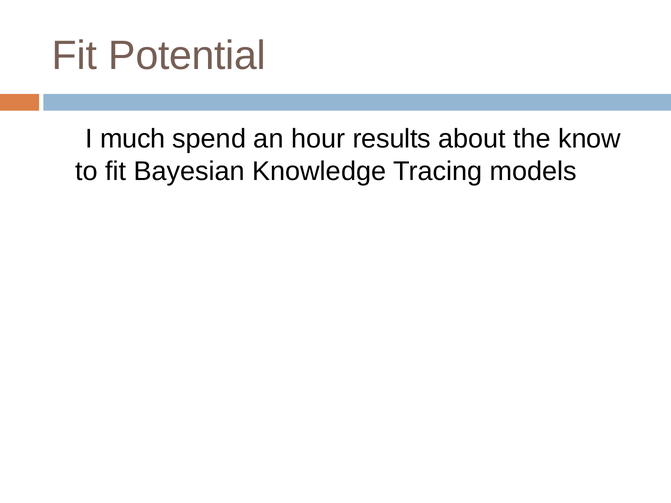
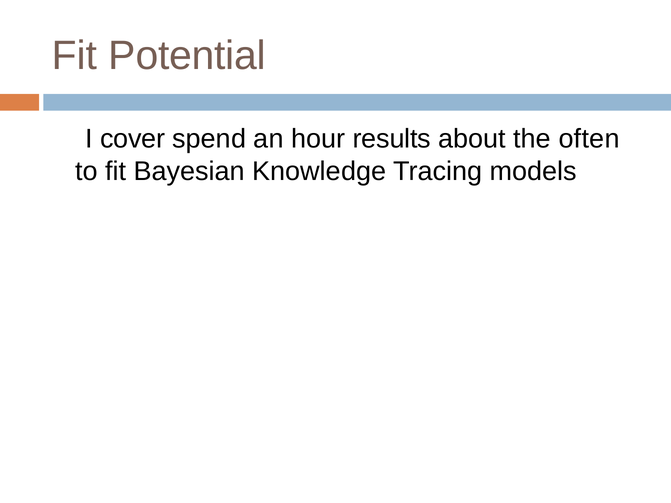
much: much -> cover
know: know -> often
